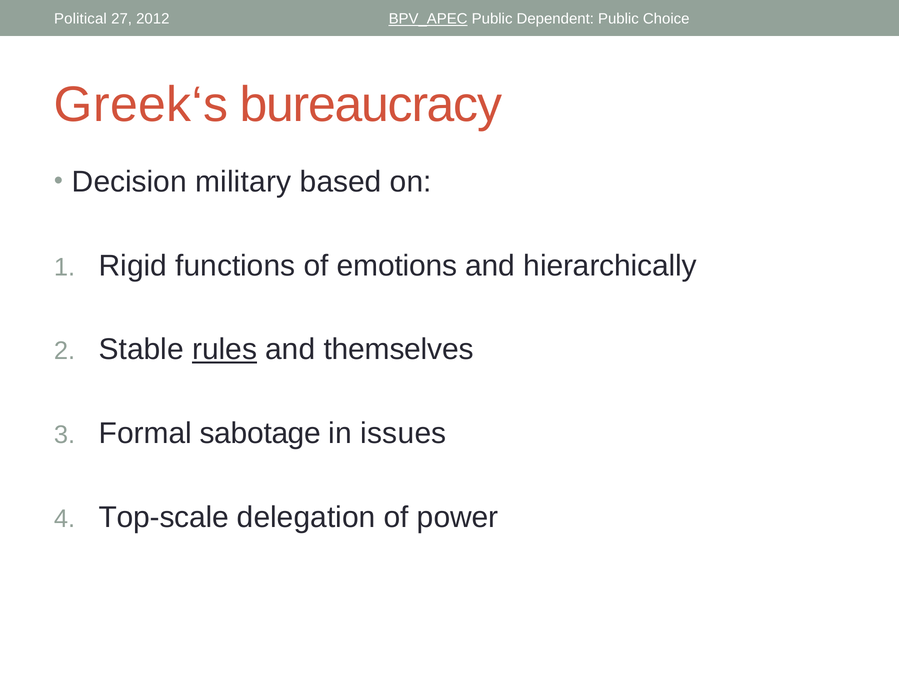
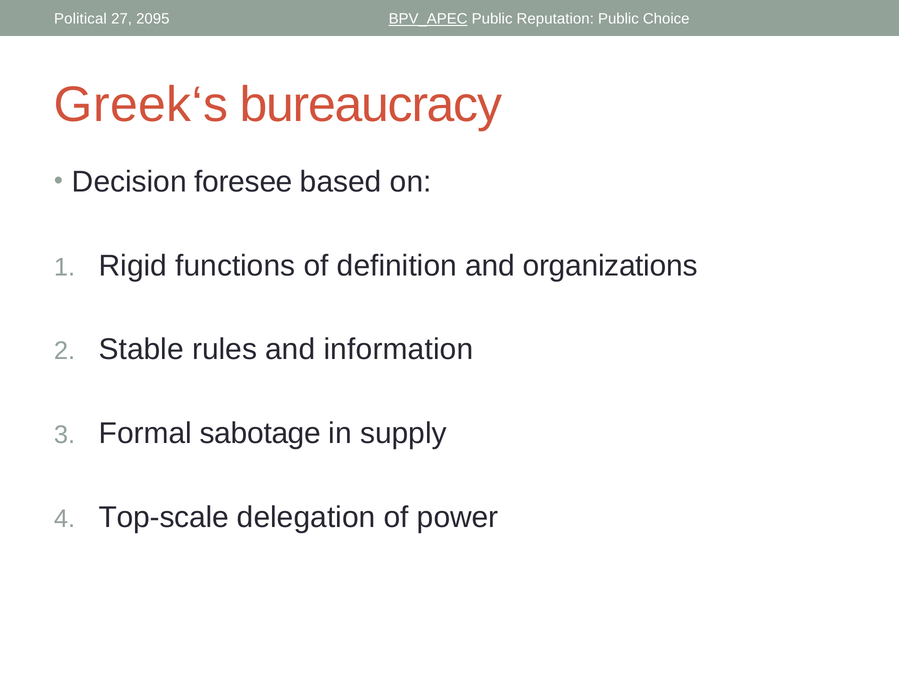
2012: 2012 -> 2095
Dependent: Dependent -> Reputation
military: military -> foresee
emotions: emotions -> definition
hierarchically: hierarchically -> organizations
rules underline: present -> none
themselves: themselves -> information
issues: issues -> supply
